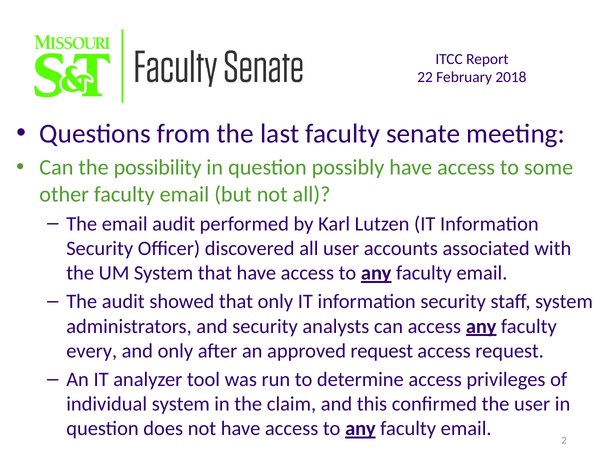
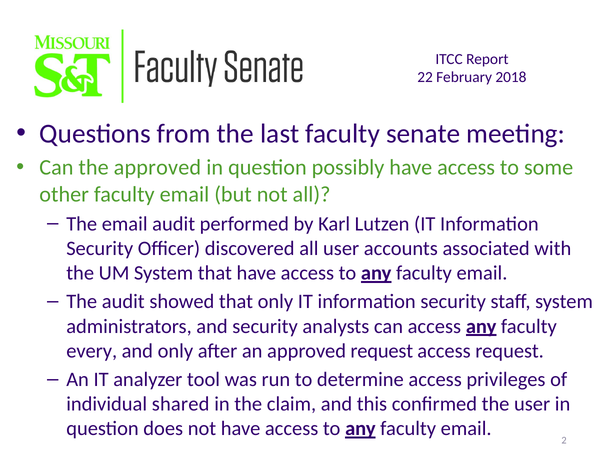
the possibility: possibility -> approved
individual system: system -> shared
